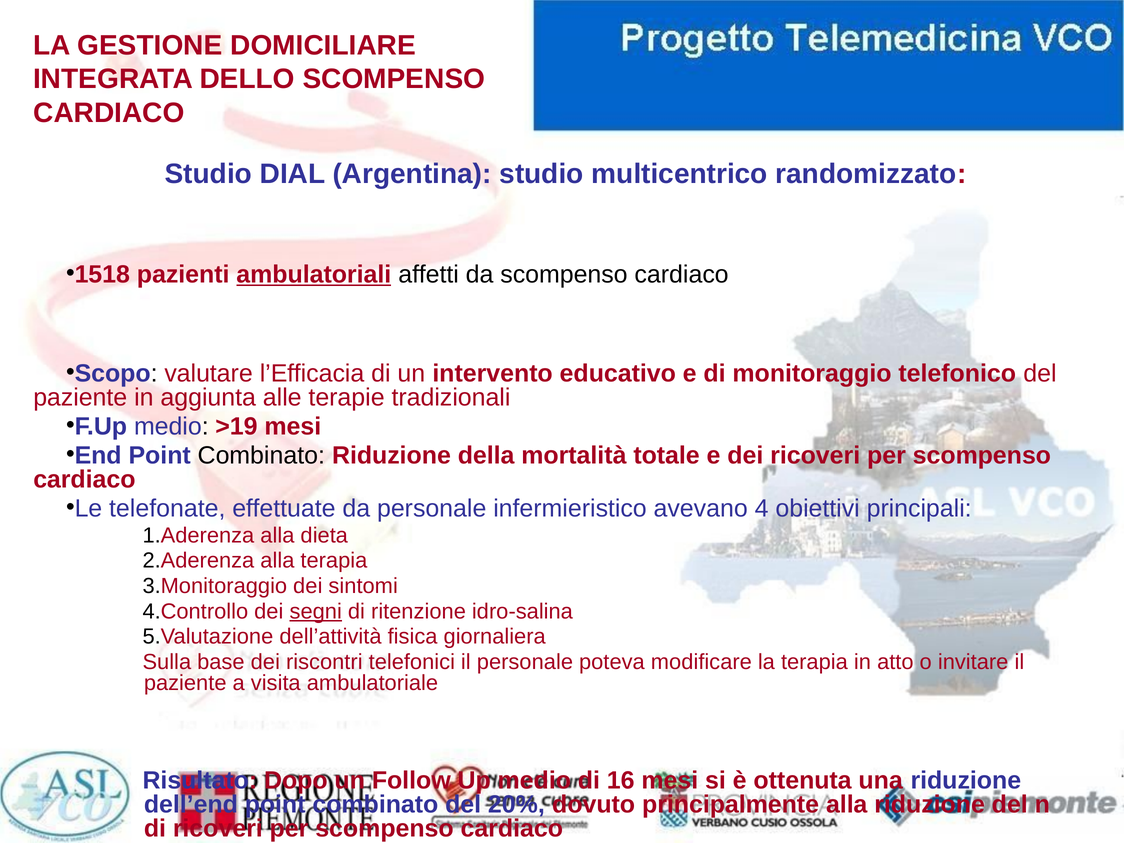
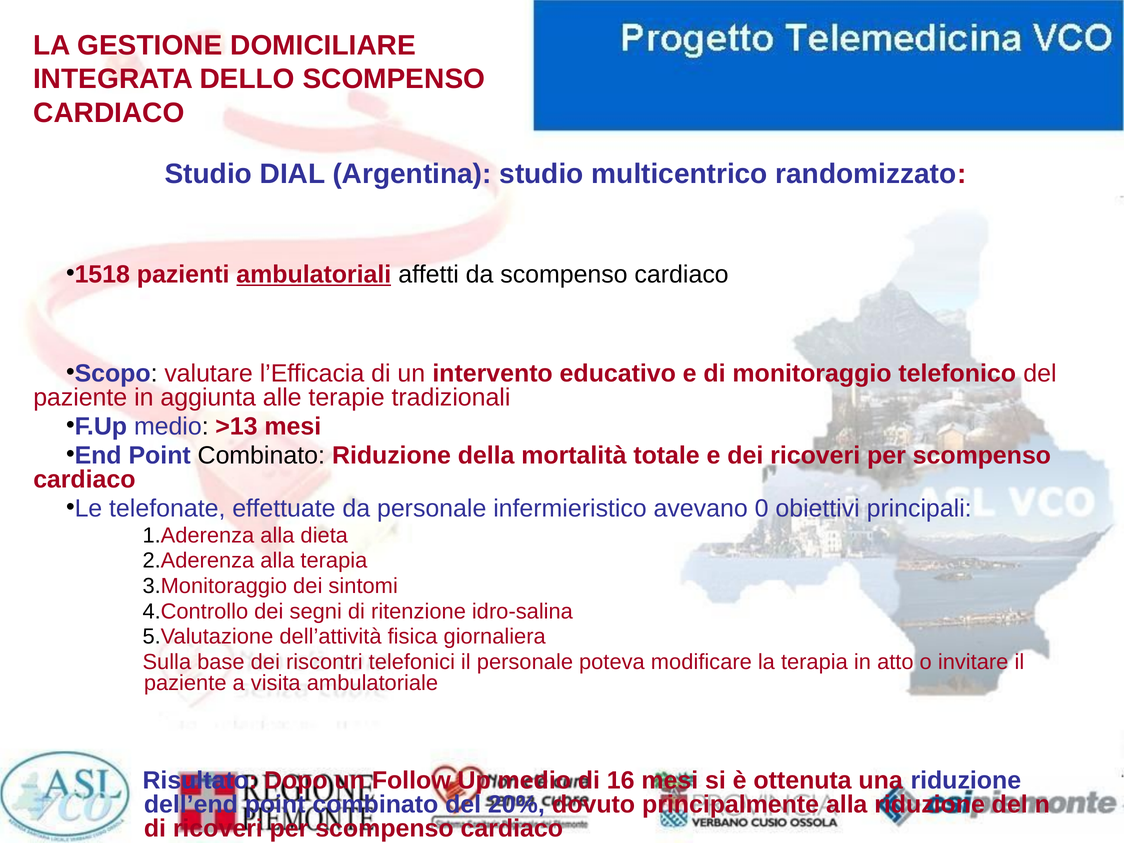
>19: >19 -> >13
4: 4 -> 0
segni underline: present -> none
